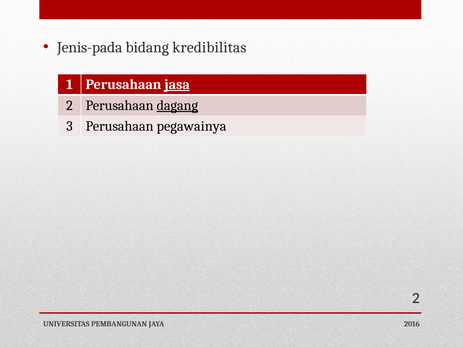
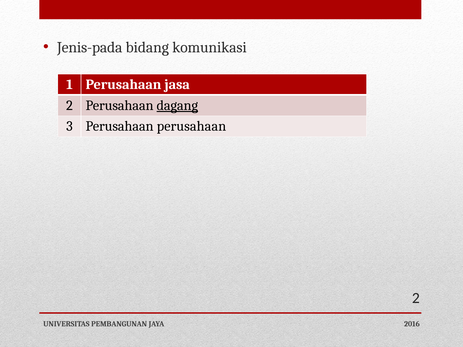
kredibilitas: kredibilitas -> komunikasi
jasa underline: present -> none
Perusahaan pegawainya: pegawainya -> perusahaan
